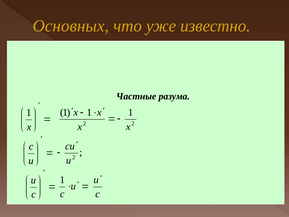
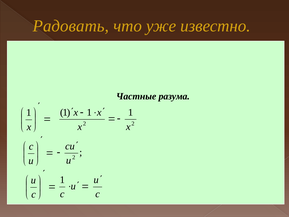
Основных: Основных -> Радовать
